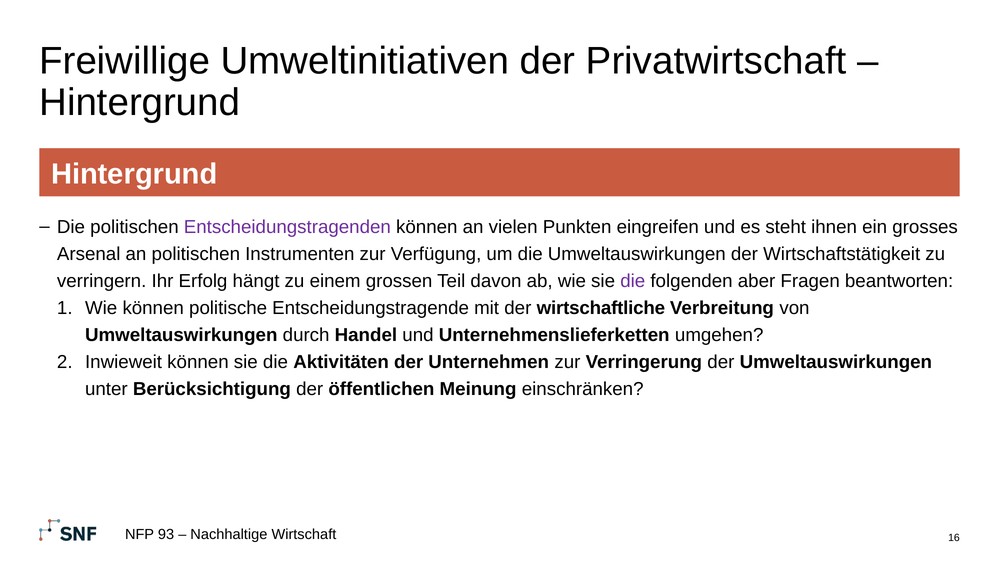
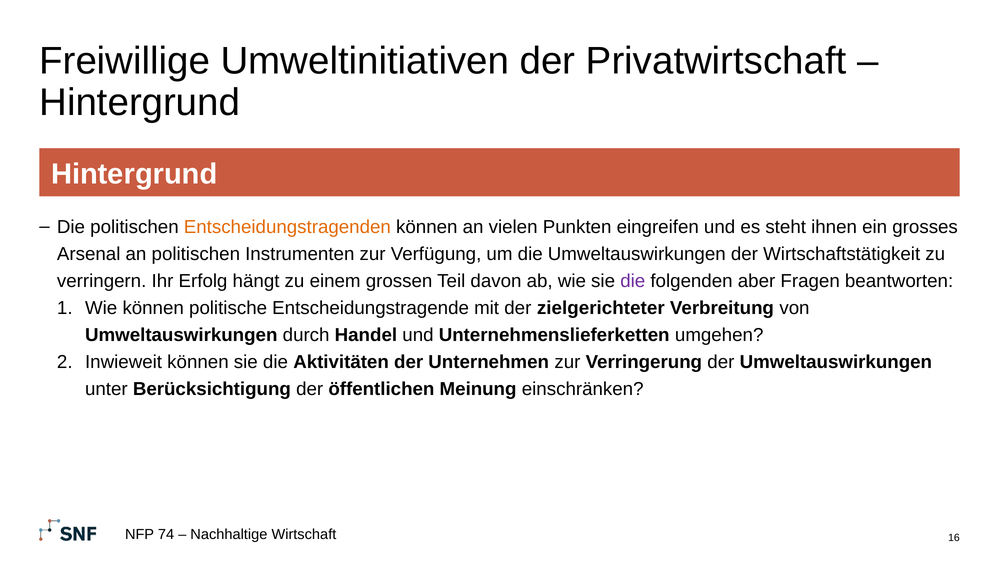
Entscheidungstragenden colour: purple -> orange
wirtschaftliche: wirtschaftliche -> zielgerichteter
93: 93 -> 74
